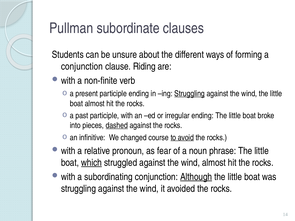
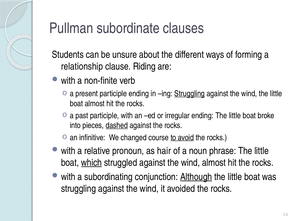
conjunction at (82, 67): conjunction -> relationship
fear: fear -> hair
